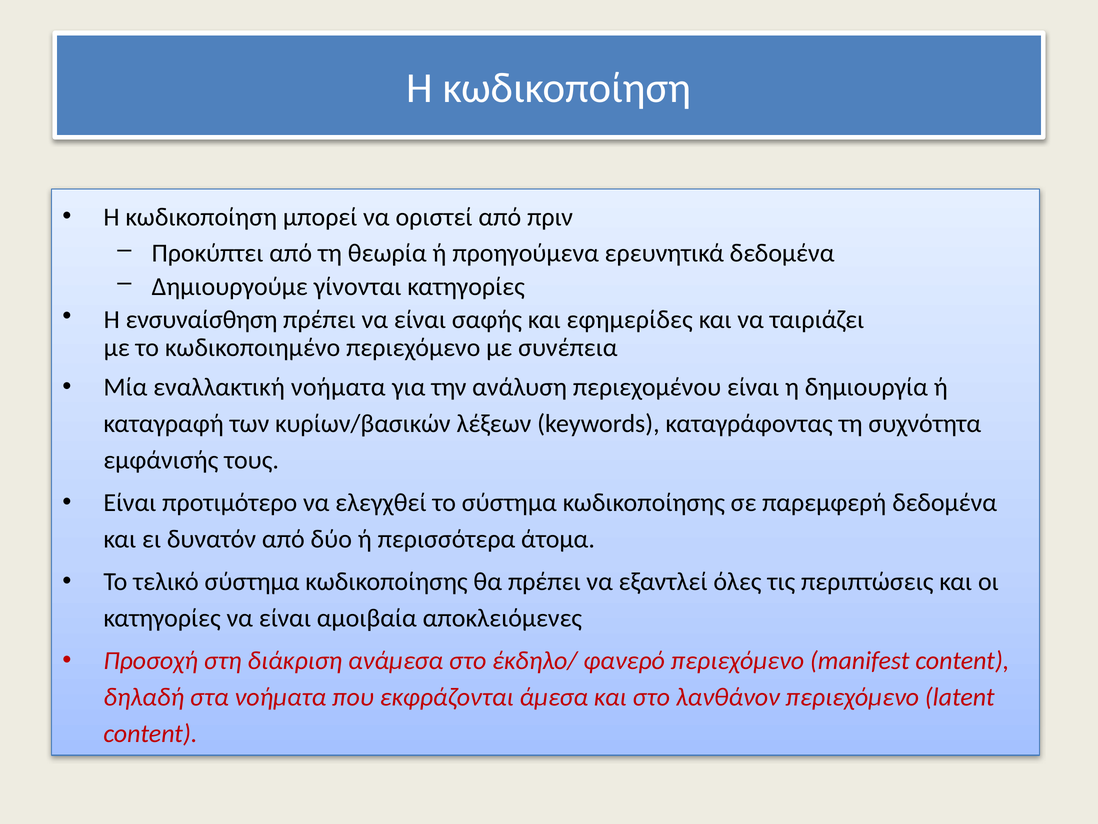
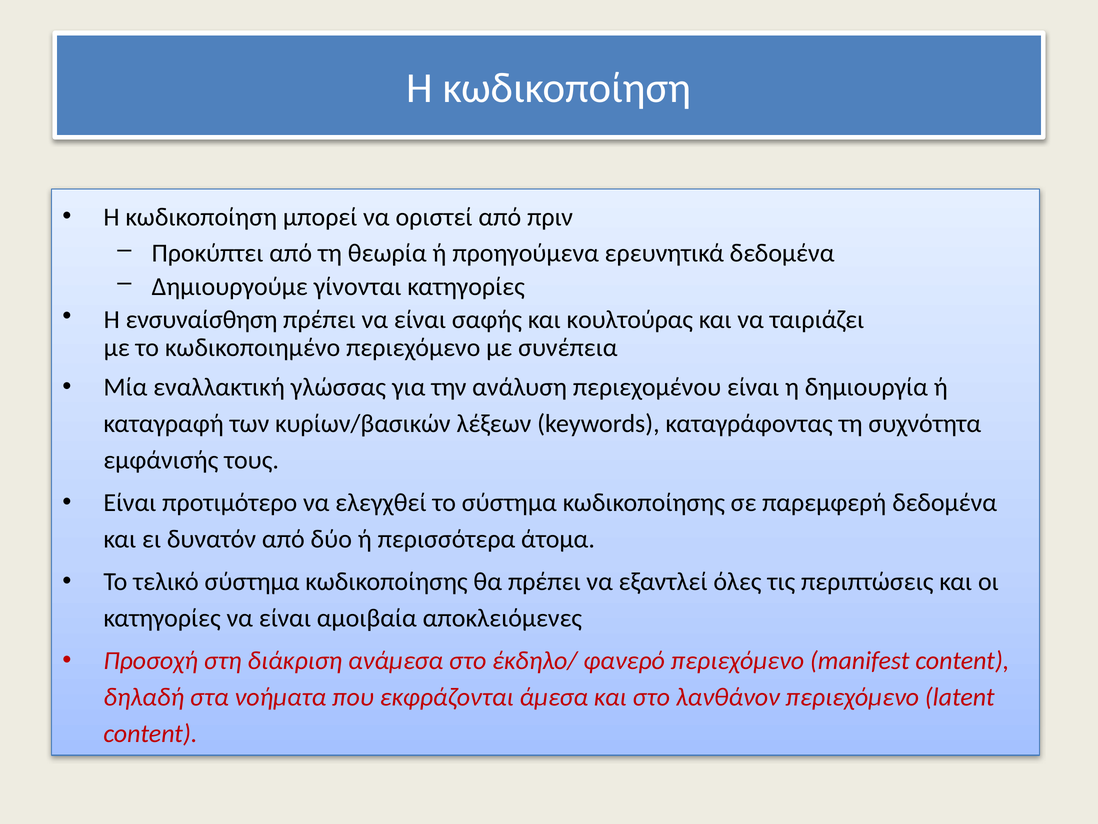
εφημερίδες: εφημερίδες -> κουλτούρας
εναλλακτική νοήματα: νοήματα -> γλώσσας
